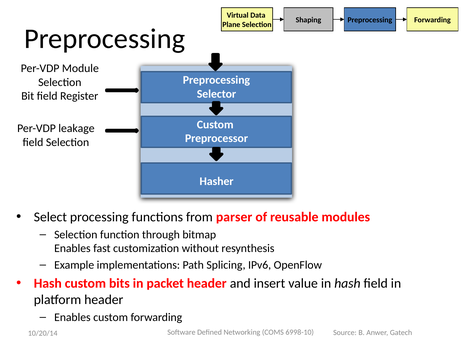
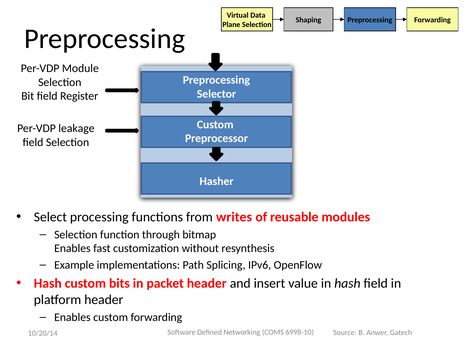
parser: parser -> writes
